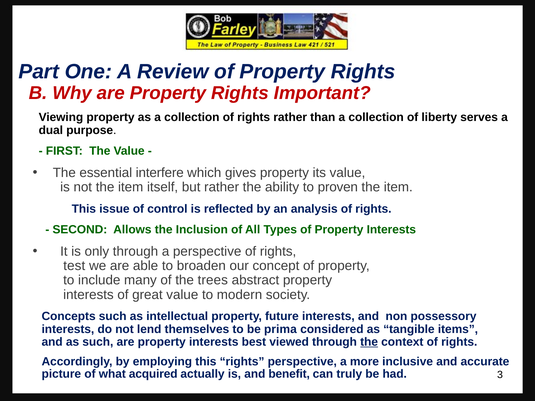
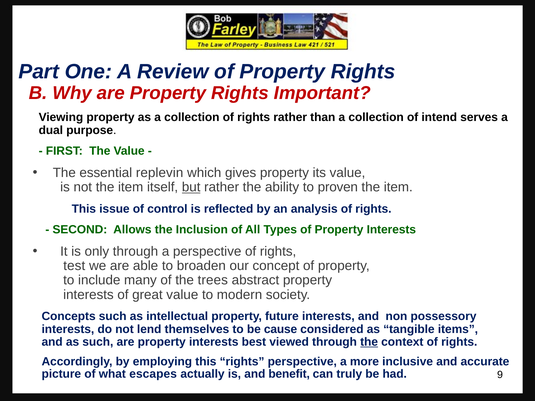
liberty: liberty -> intend
interfere: interfere -> replevin
but underline: none -> present
prima: prima -> cause
acquired: acquired -> escapes
3: 3 -> 9
